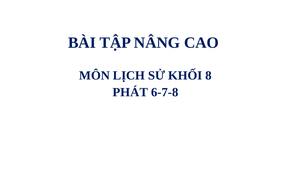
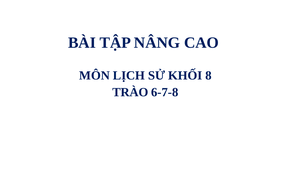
PHÁT: PHÁT -> TRÀO
